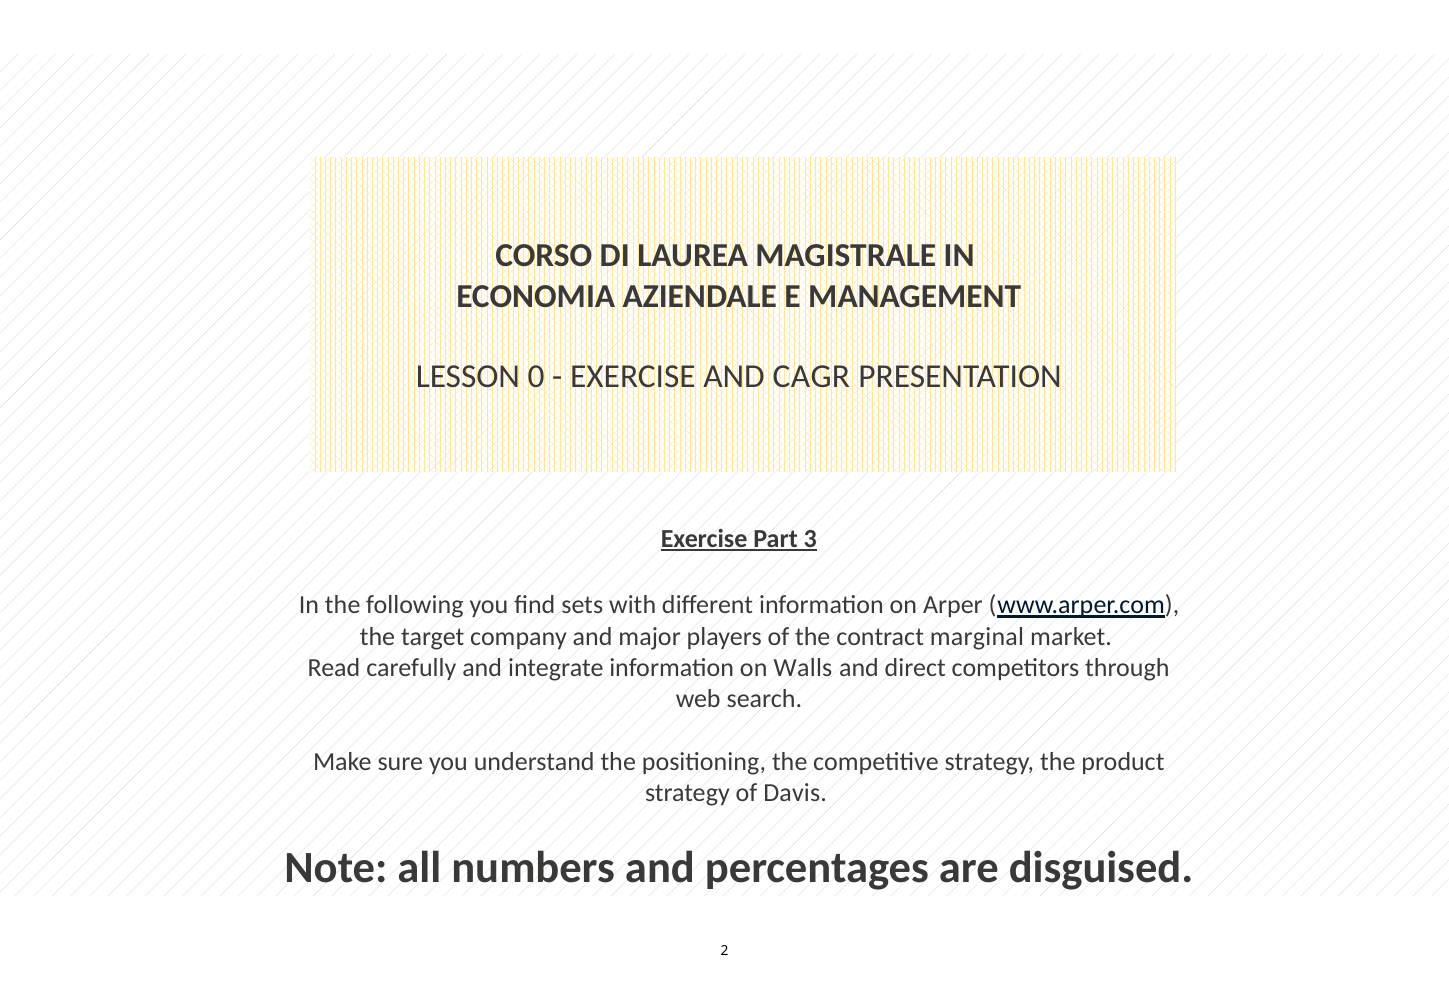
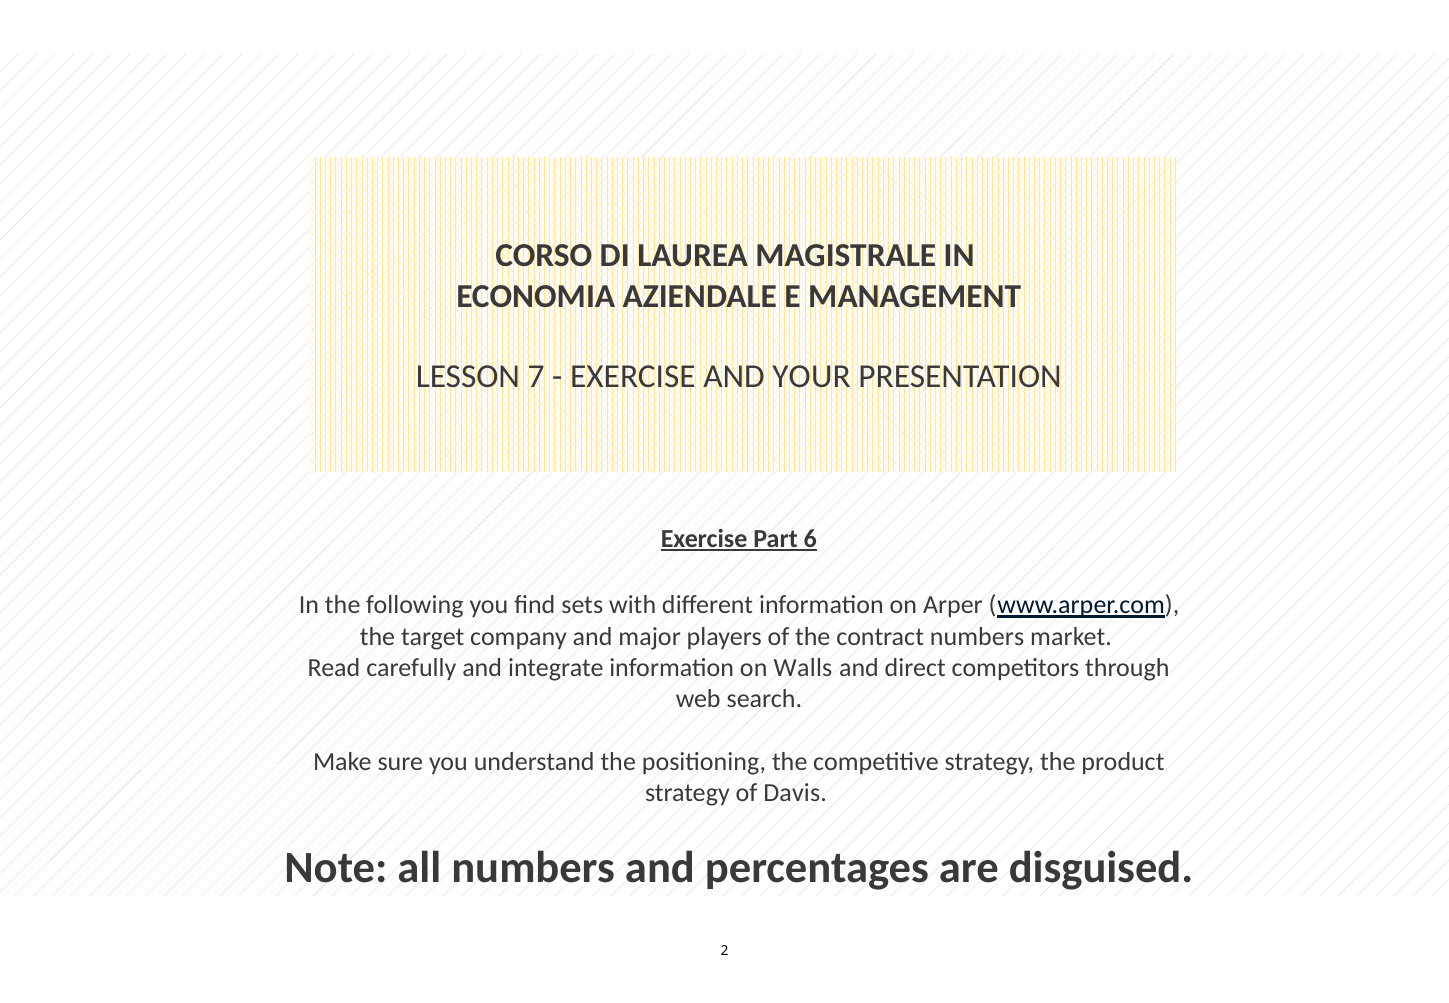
0: 0 -> 7
CAGR: CAGR -> YOUR
3: 3 -> 6
contract marginal: marginal -> numbers
